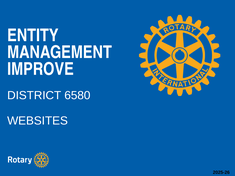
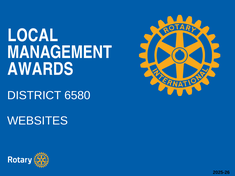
ENTITY: ENTITY -> LOCAL
IMPROVE: IMPROVE -> AWARDS
